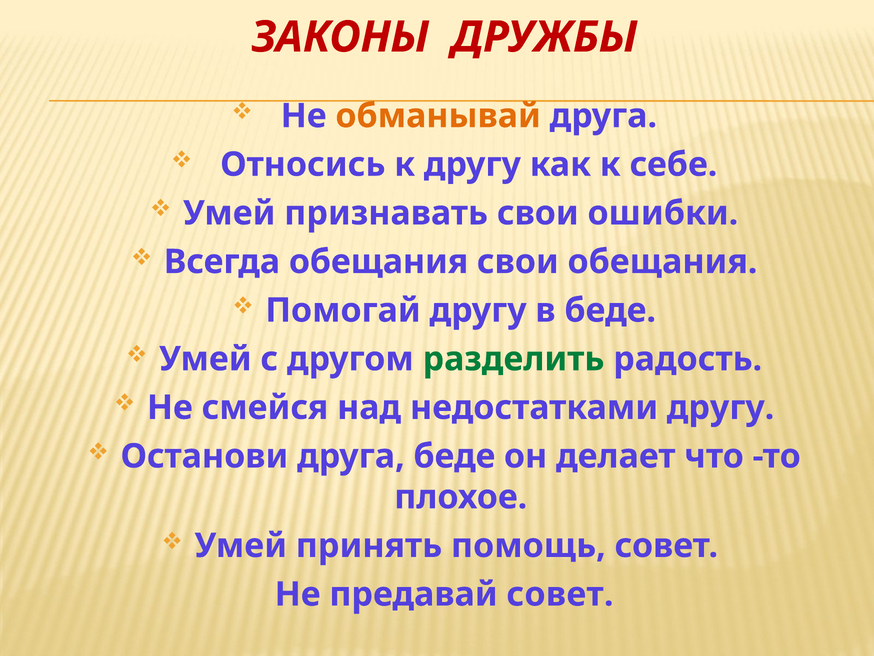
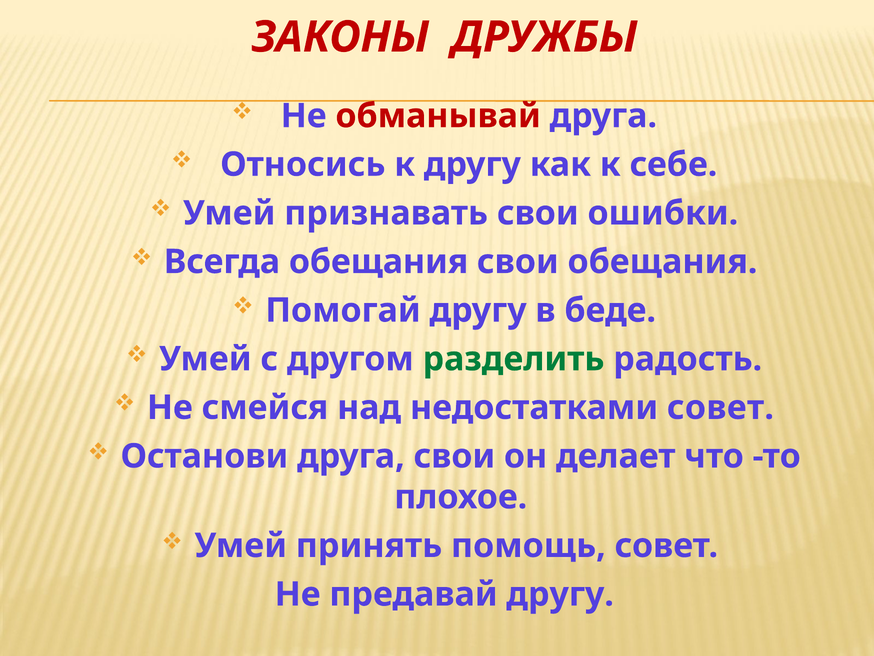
обманывай colour: orange -> red
недостатками другу: другу -> совет
друга беде: беде -> свои
предавай совет: совет -> другу
